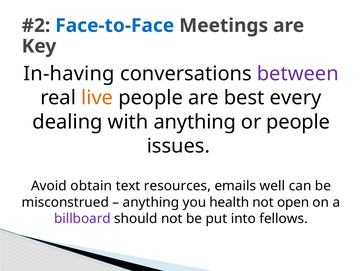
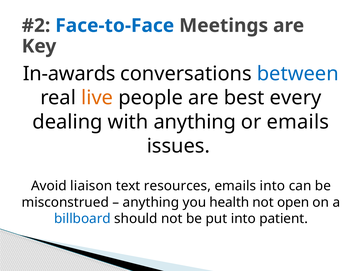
In-having: In-having -> In-awards
between colour: purple -> blue
or people: people -> emails
obtain: obtain -> liaison
emails well: well -> into
billboard colour: purple -> blue
fellows: fellows -> patient
